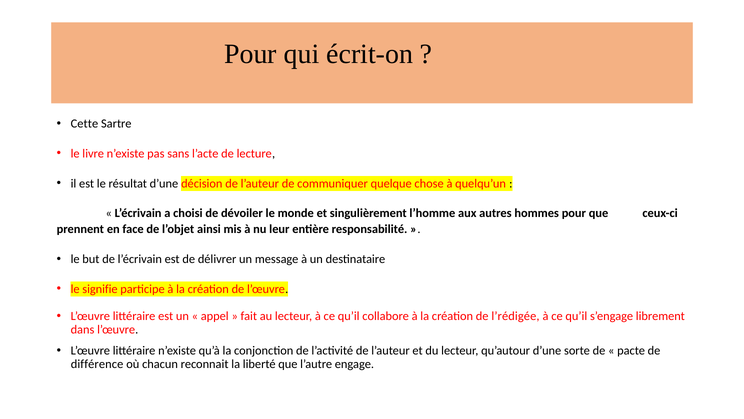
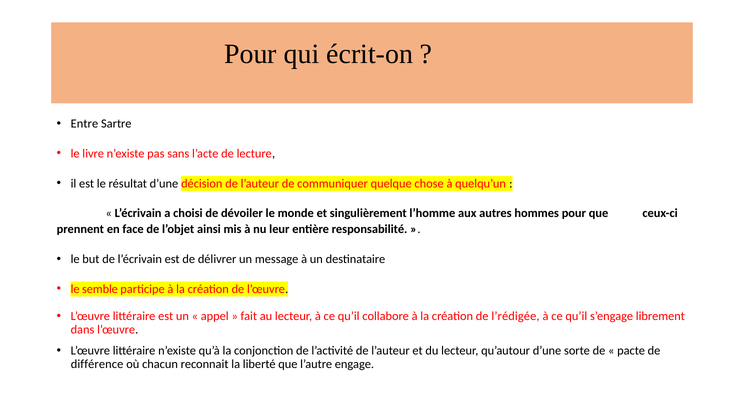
Cette: Cette -> Entre
signifie: signifie -> semble
